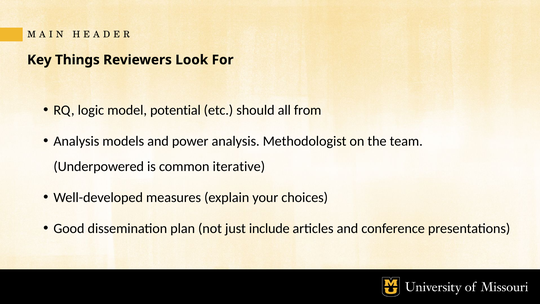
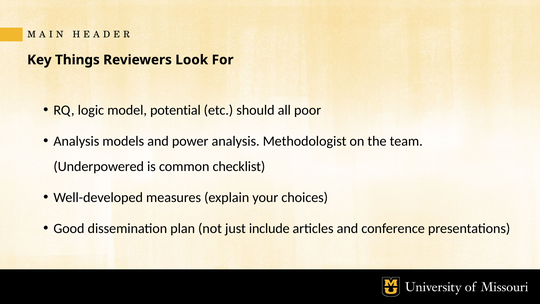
from: from -> poor
iterative: iterative -> checklist
